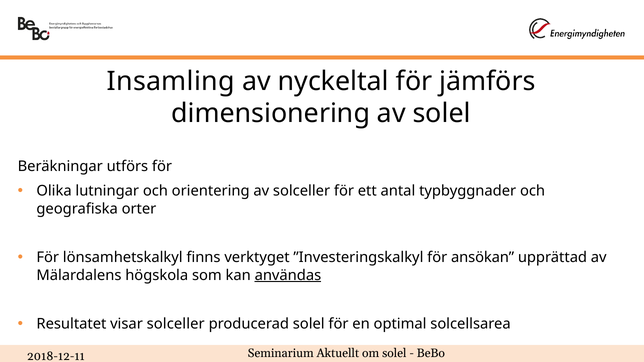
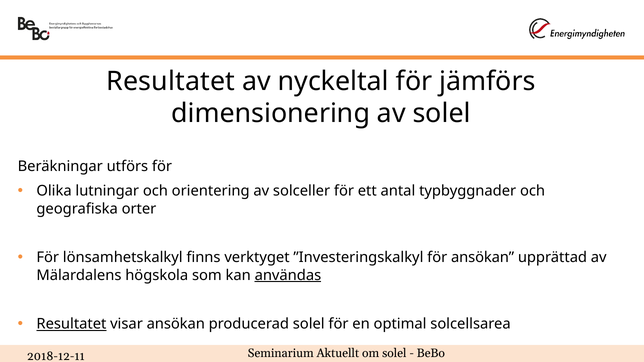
Insamling at (171, 81): Insamling -> Resultatet
Resultatet at (71, 324) underline: none -> present
visar solceller: solceller -> ansökan
